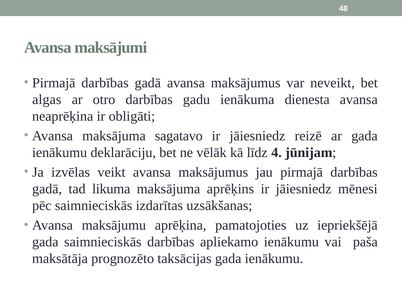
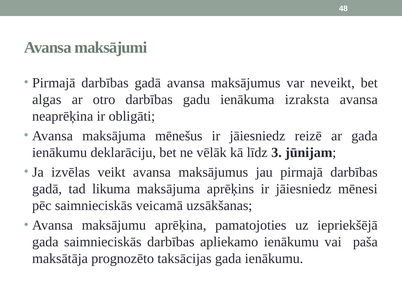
dienesta: dienesta -> izraksta
sagatavo: sagatavo -> mēnešus
4: 4 -> 3
izdarītas: izdarītas -> veicamā
